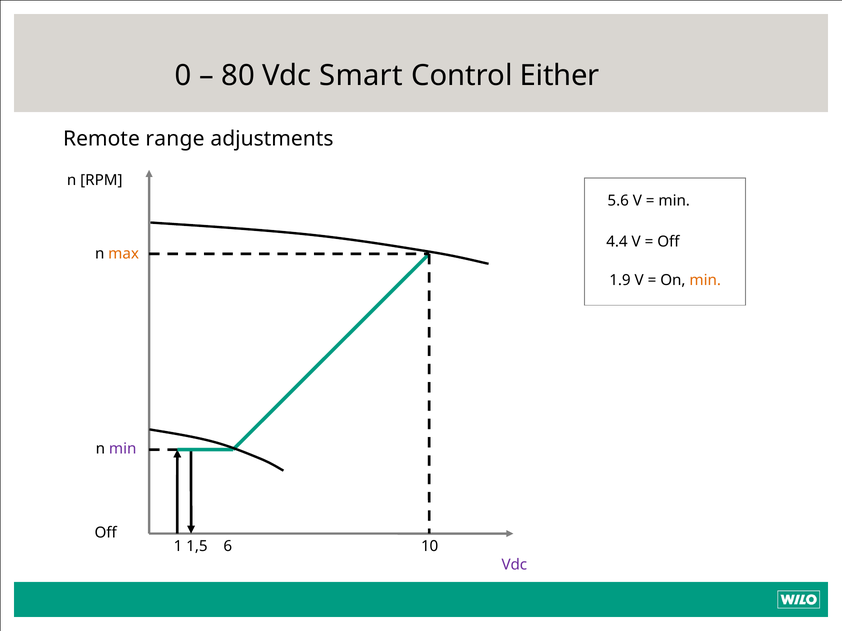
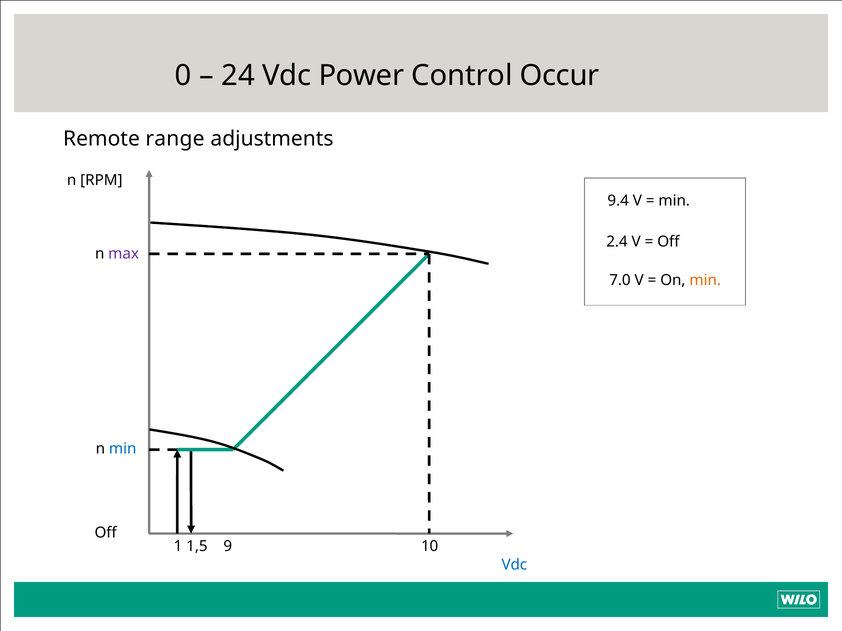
80: 80 -> 24
Smart: Smart -> Power
Either: Either -> Occur
5.6: 5.6 -> 9.4
4.4: 4.4 -> 2.4
max colour: orange -> purple
1.9: 1.9 -> 7.0
min at (123, 449) colour: purple -> blue
6: 6 -> 9
Vdc at (514, 565) colour: purple -> blue
